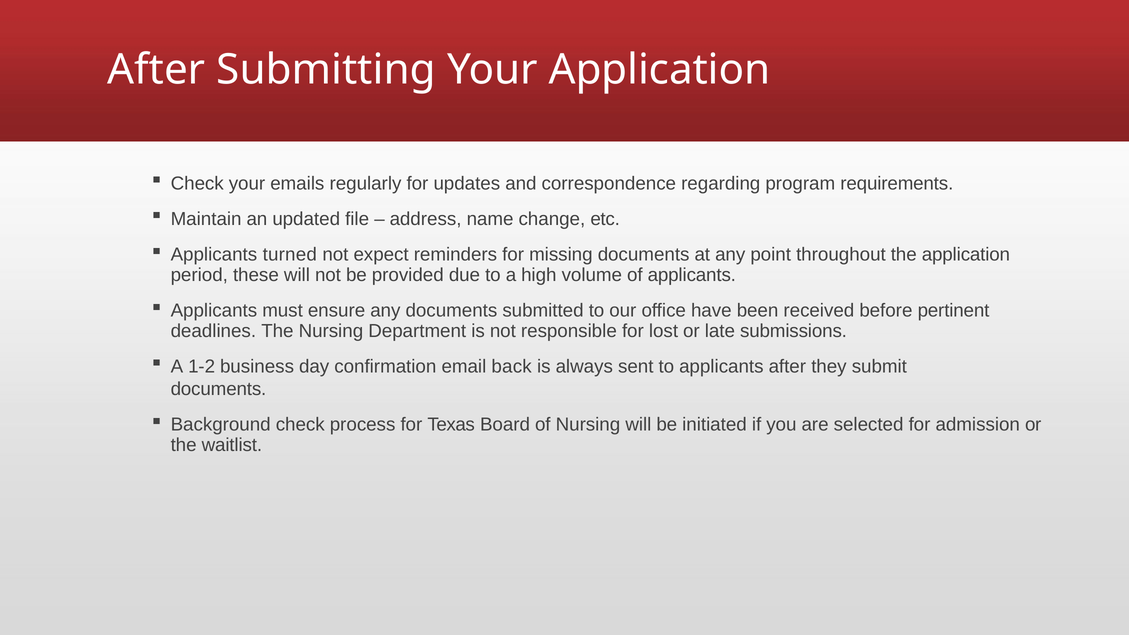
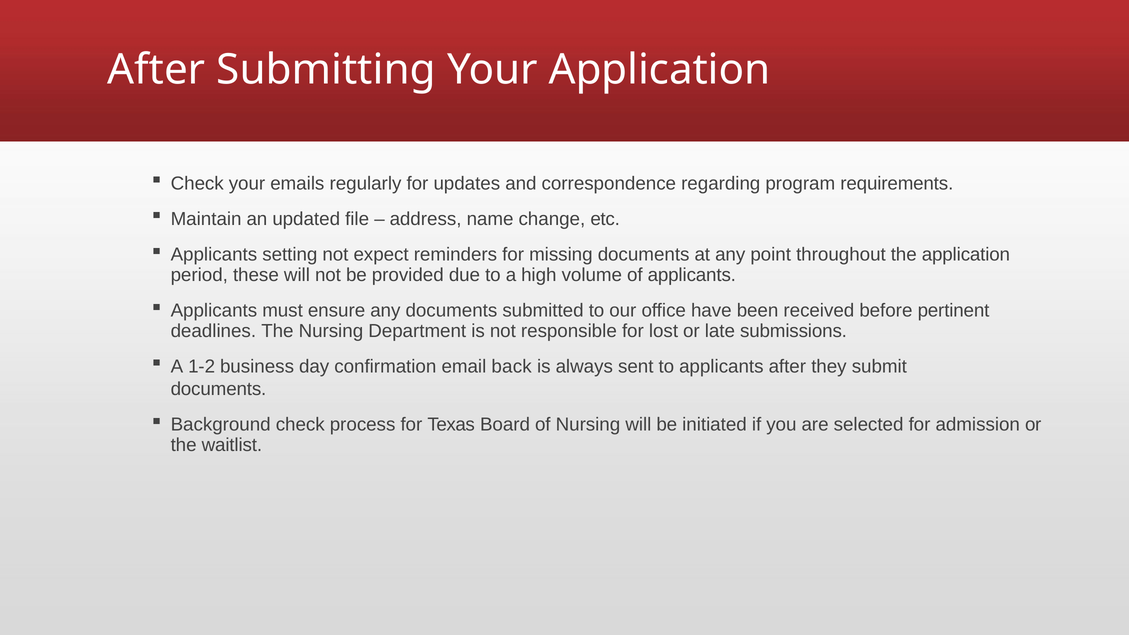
turned: turned -> setting
